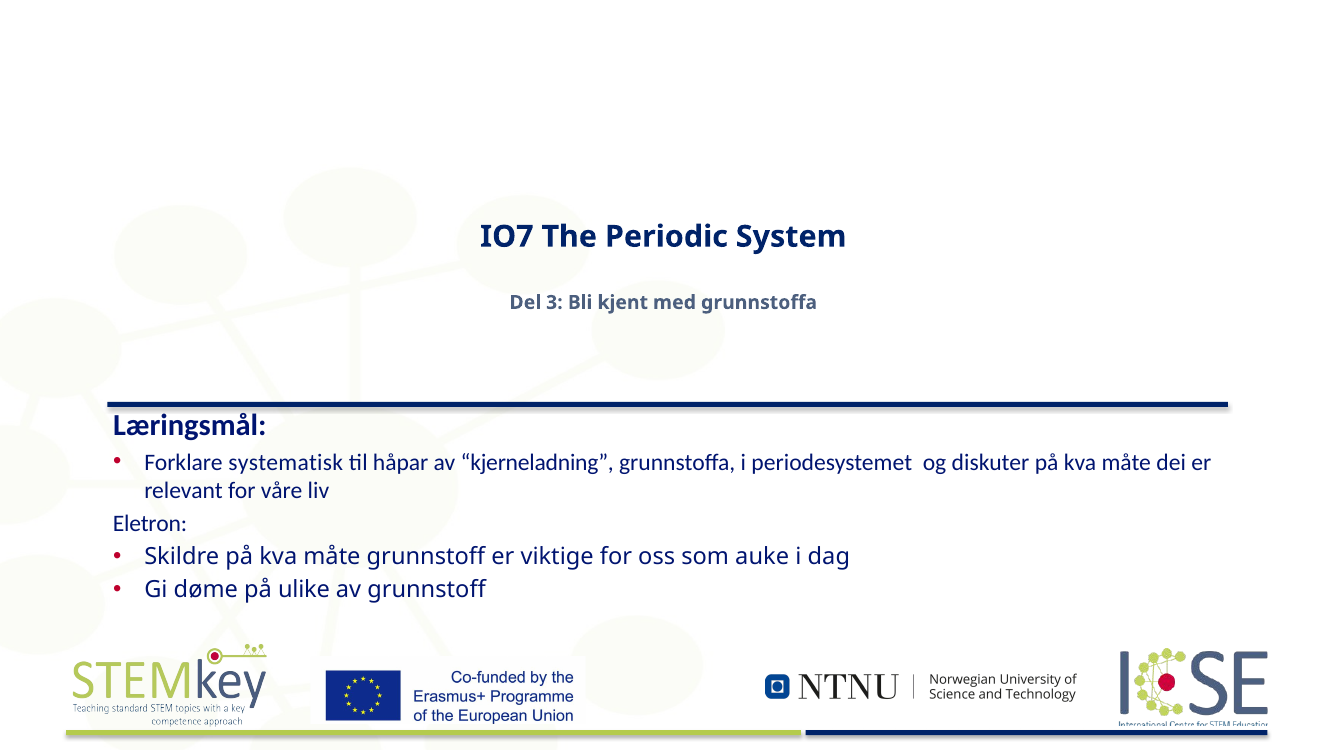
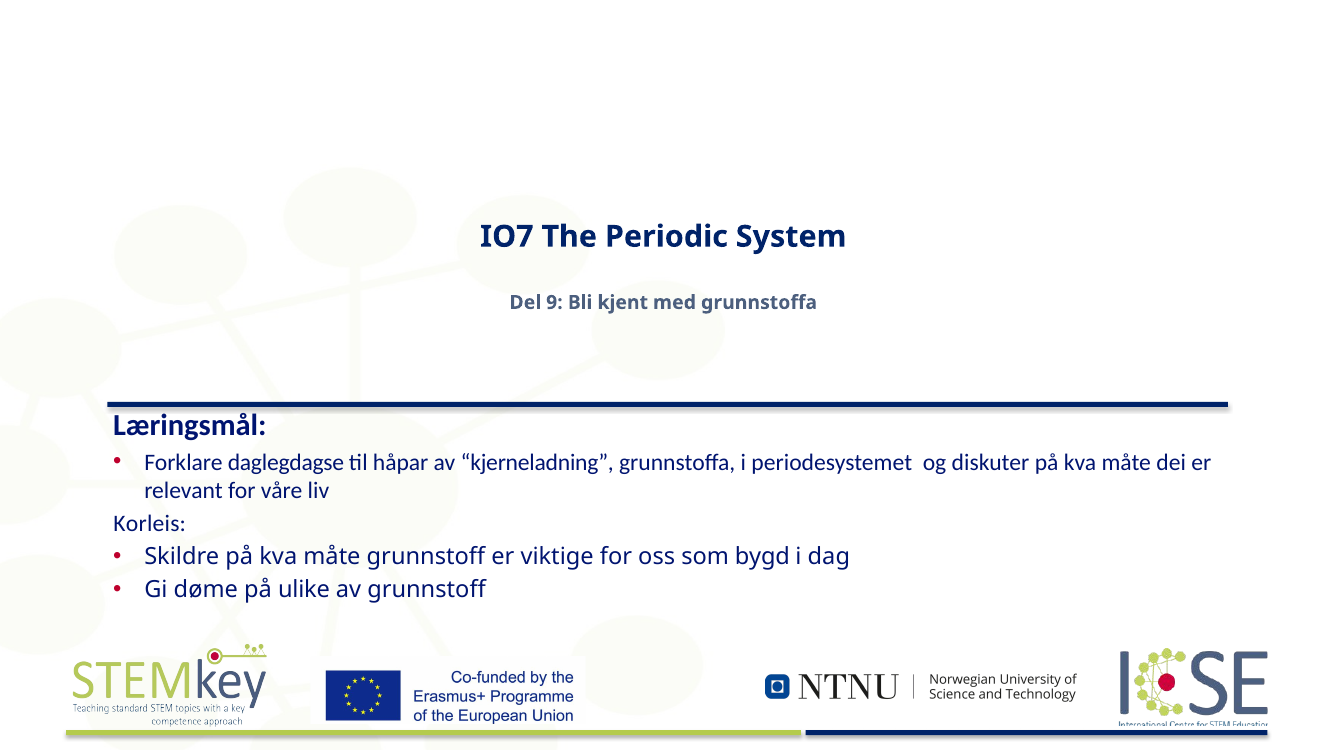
3: 3 -> 9
systematisk: systematisk -> daglegdagse
Eletron: Eletron -> Korleis
auke: auke -> bygd
